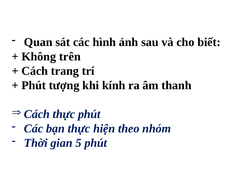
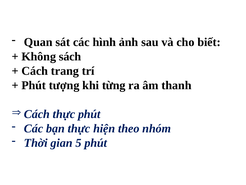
trên: trên -> sách
kính: kính -> từng
